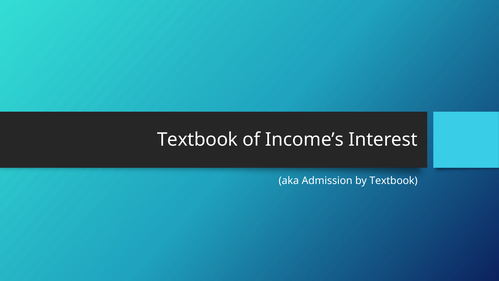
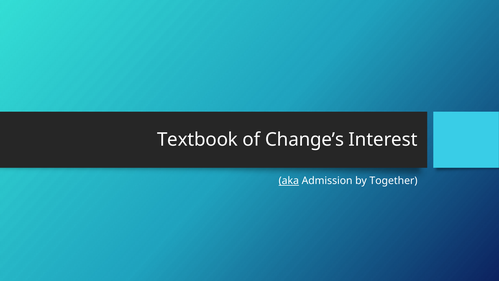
Income’s: Income’s -> Change’s
aka underline: none -> present
by Textbook: Textbook -> Together
